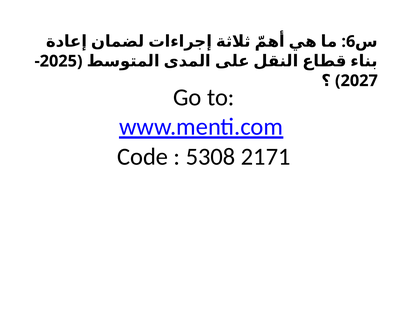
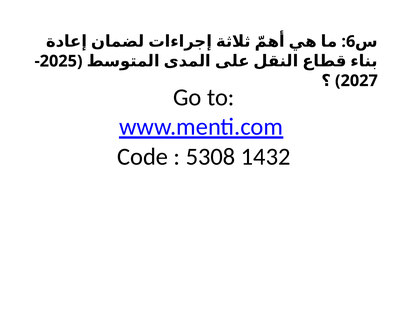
2171: 2171 -> 1432
